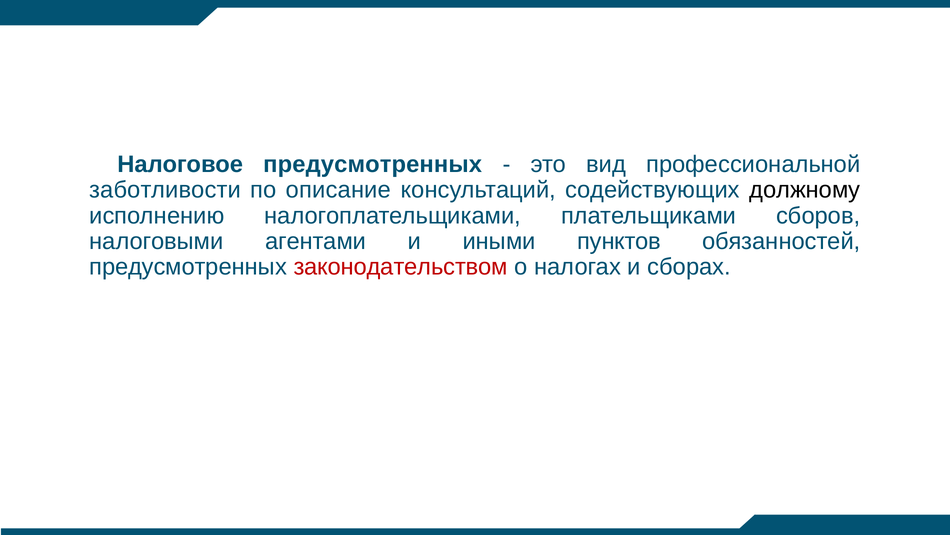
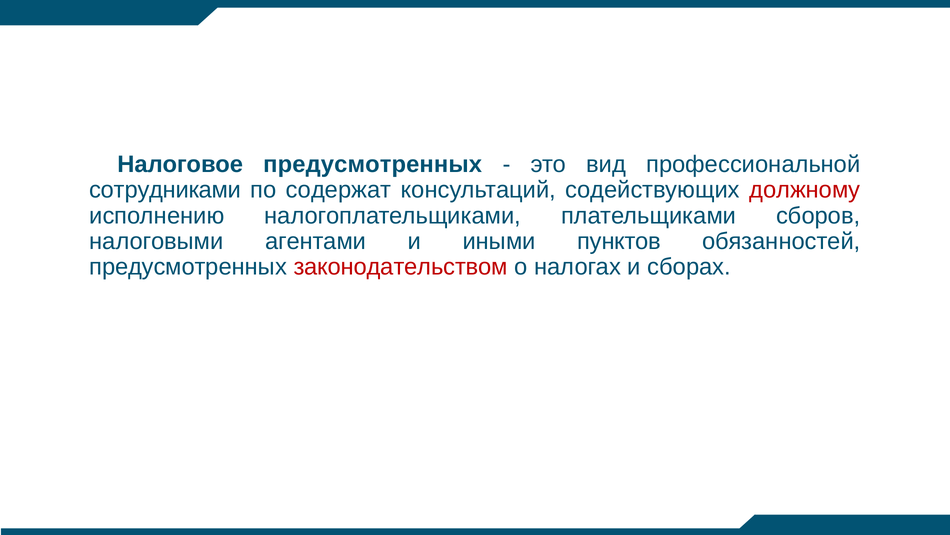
заботливости: заботливости -> сотрудниками
описание: описание -> содержат
должному colour: black -> red
